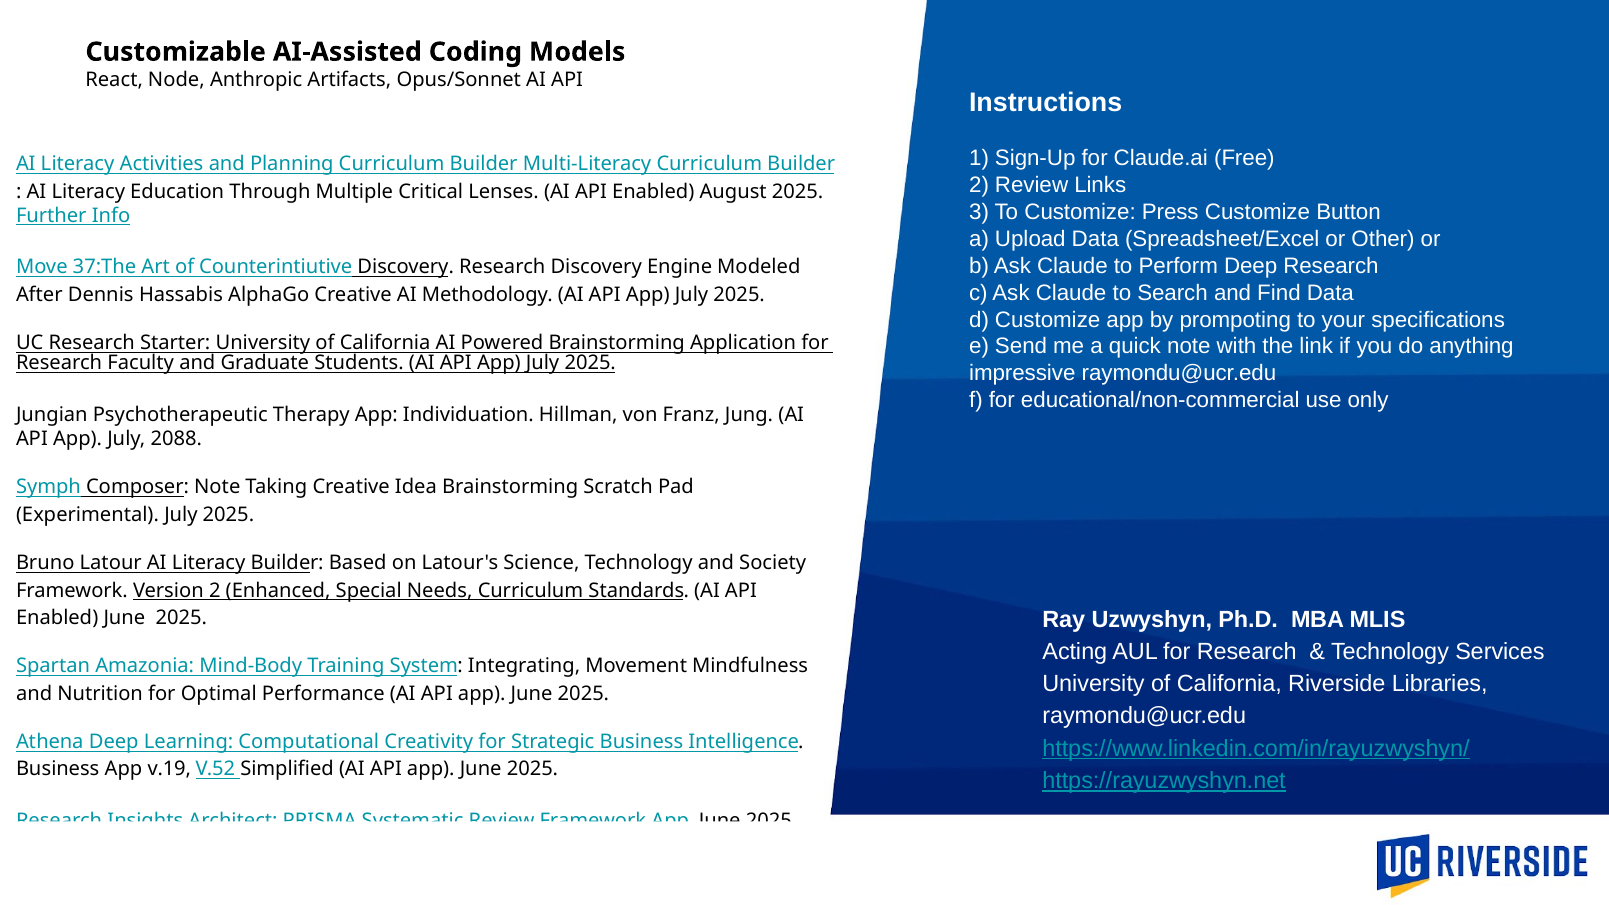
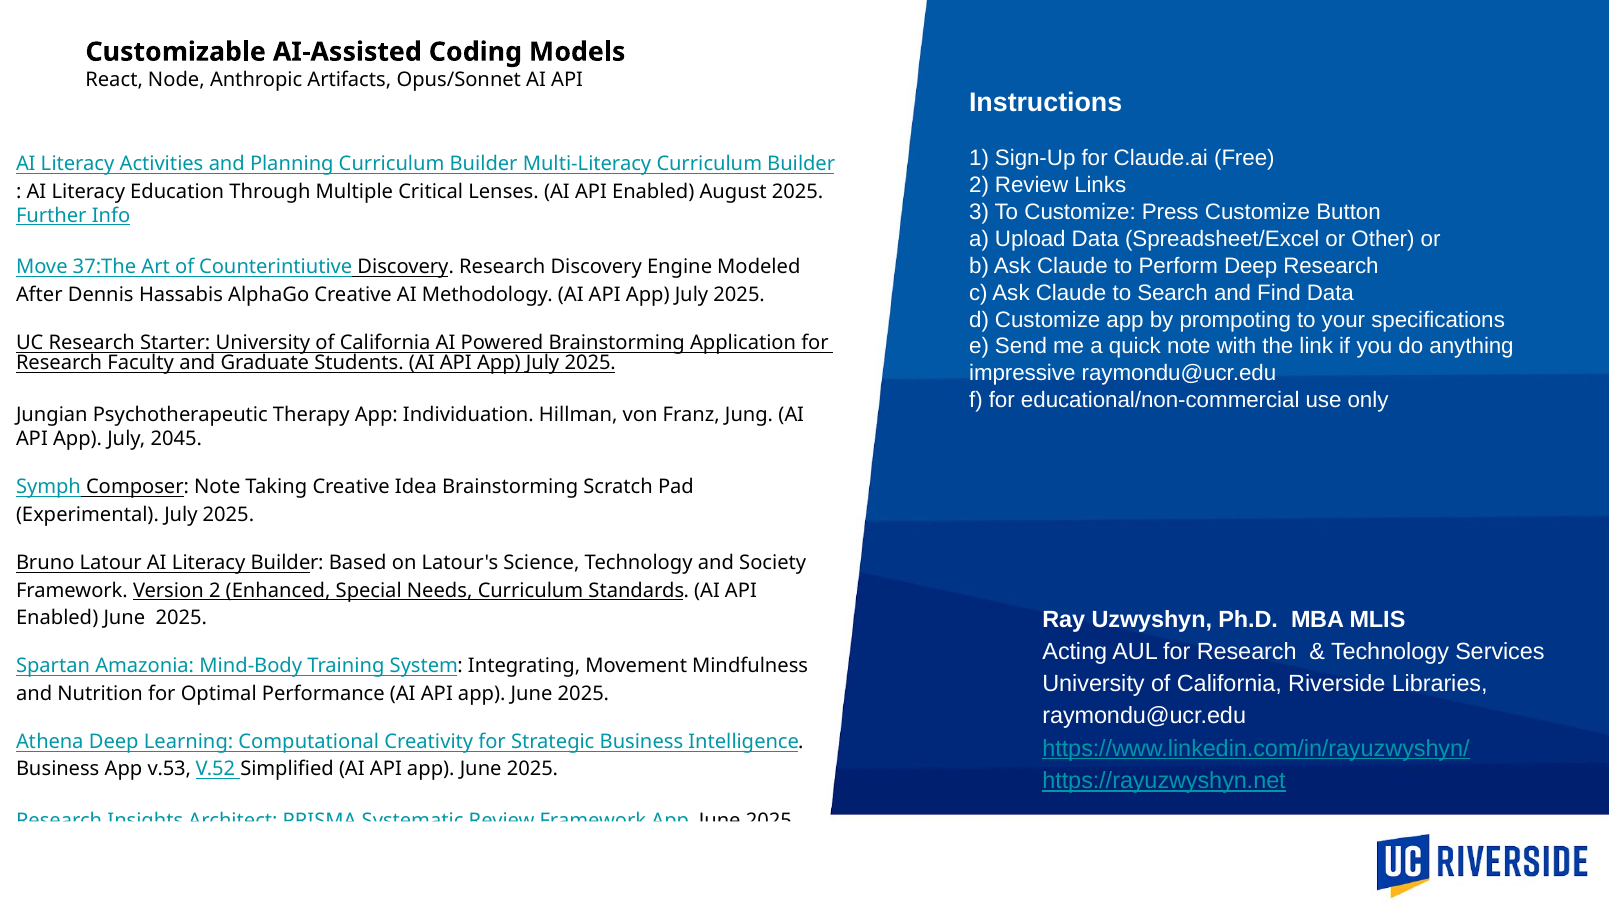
2088: 2088 -> 2045
v.19: v.19 -> v.53
